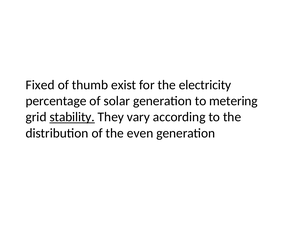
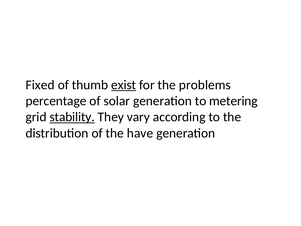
exist underline: none -> present
electricity: electricity -> problems
even: even -> have
